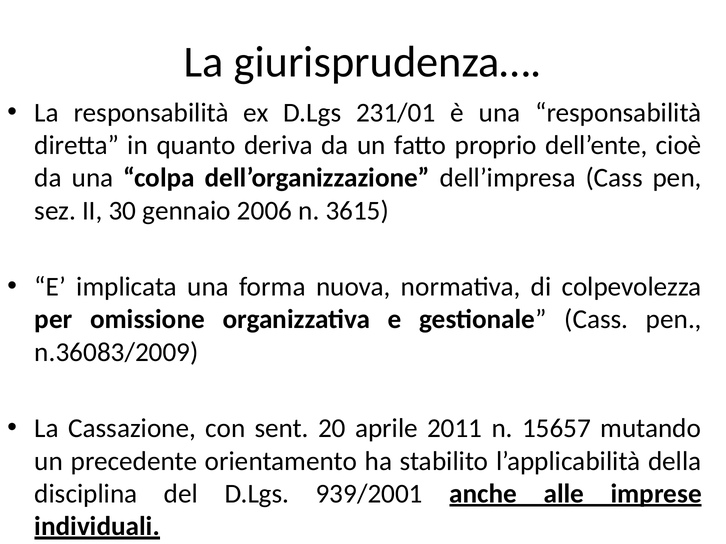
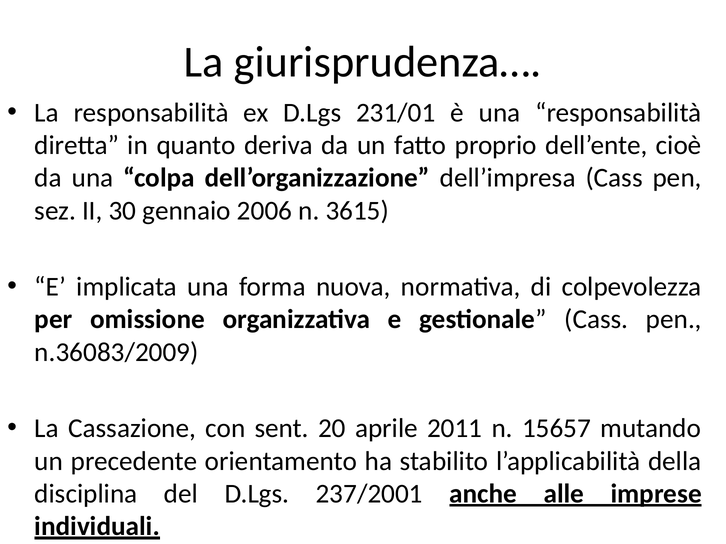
939/2001: 939/2001 -> 237/2001
